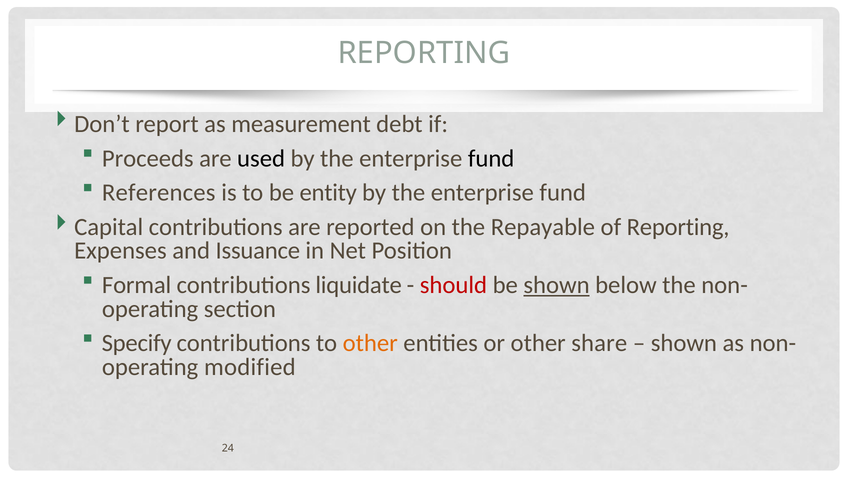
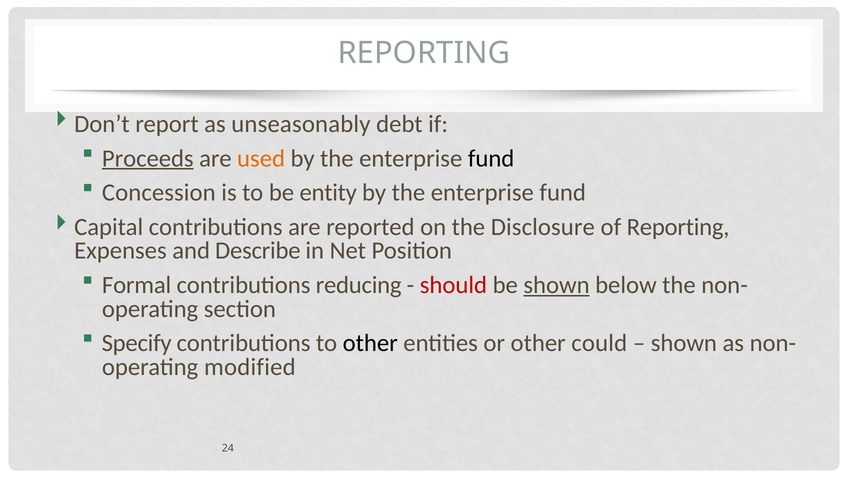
measurement: measurement -> unseasonably
Proceeds underline: none -> present
used colour: black -> orange
References: References -> Concession
Repayable: Repayable -> Disclosure
Issuance: Issuance -> Describe
liquidate: liquidate -> reducing
other at (370, 343) colour: orange -> black
share: share -> could
